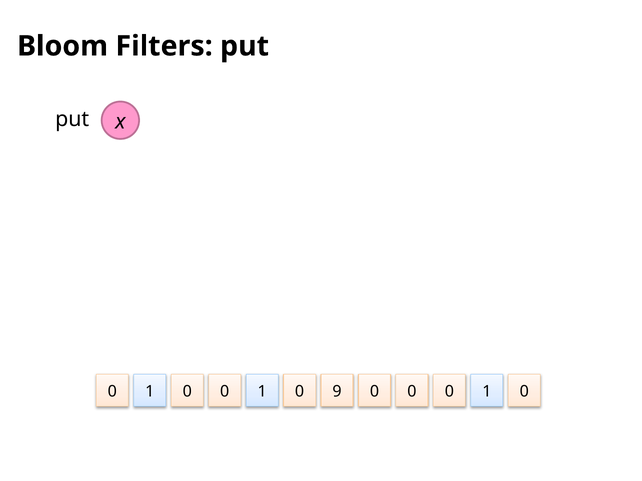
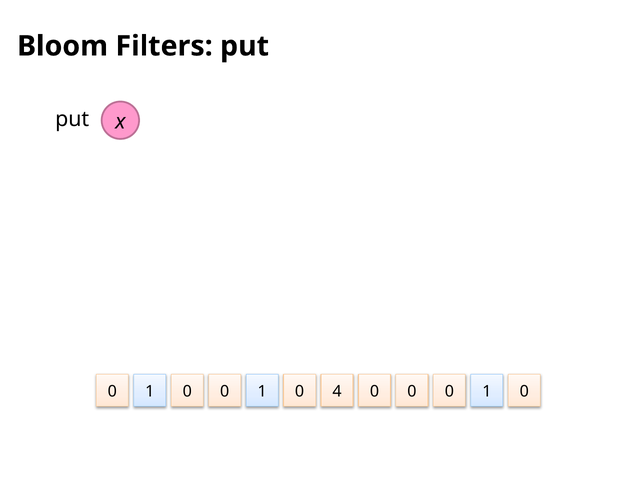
9: 9 -> 4
